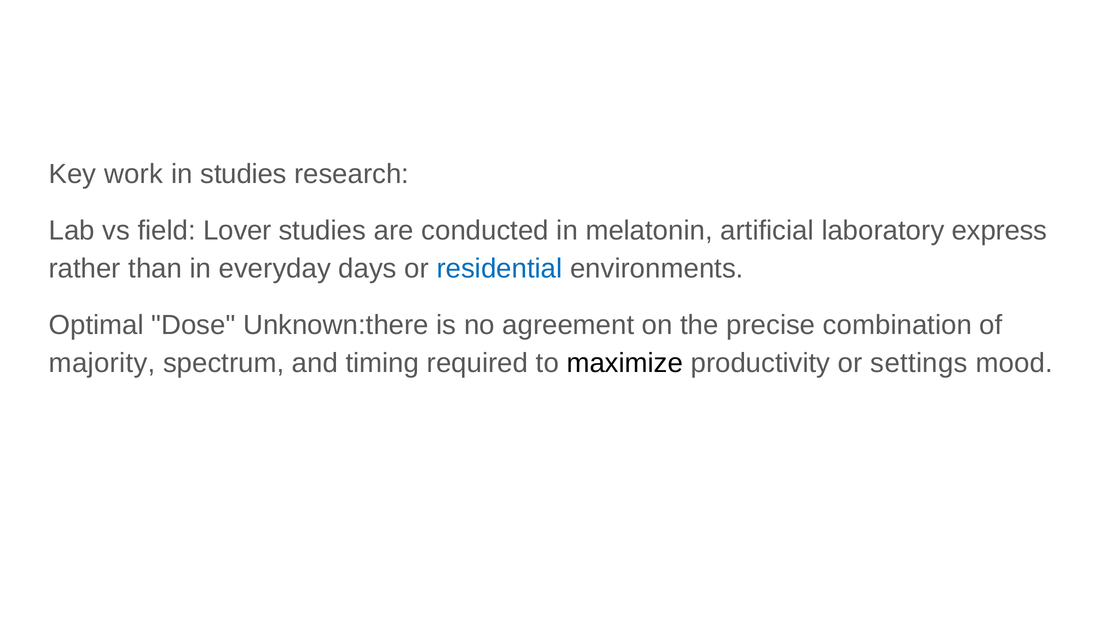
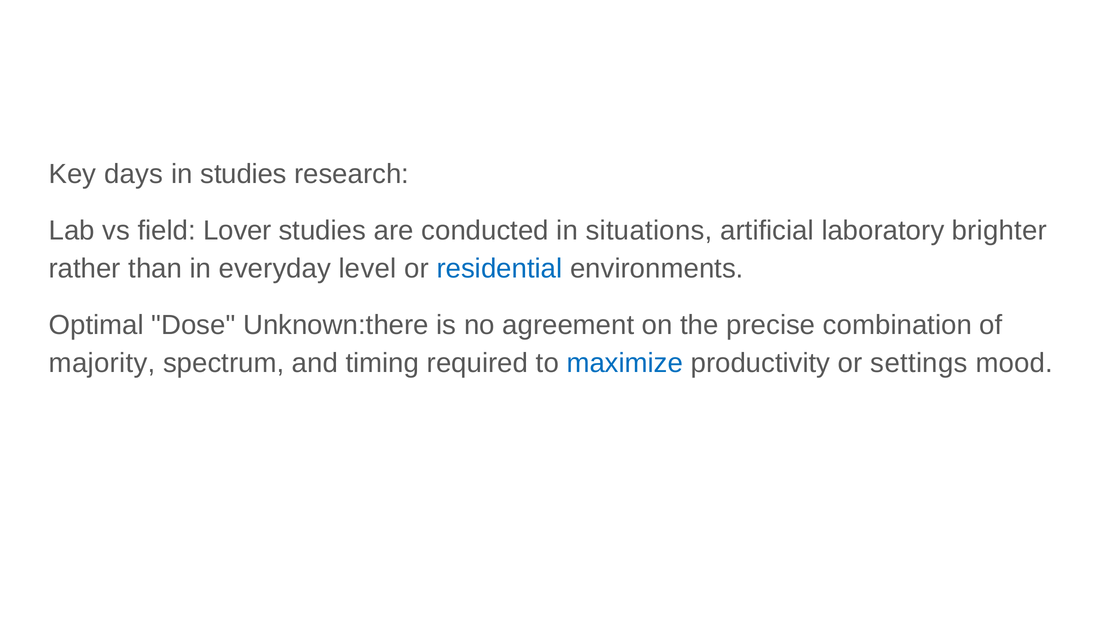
work: work -> days
melatonin: melatonin -> situations
express: express -> brighter
days: days -> level
maximize colour: black -> blue
